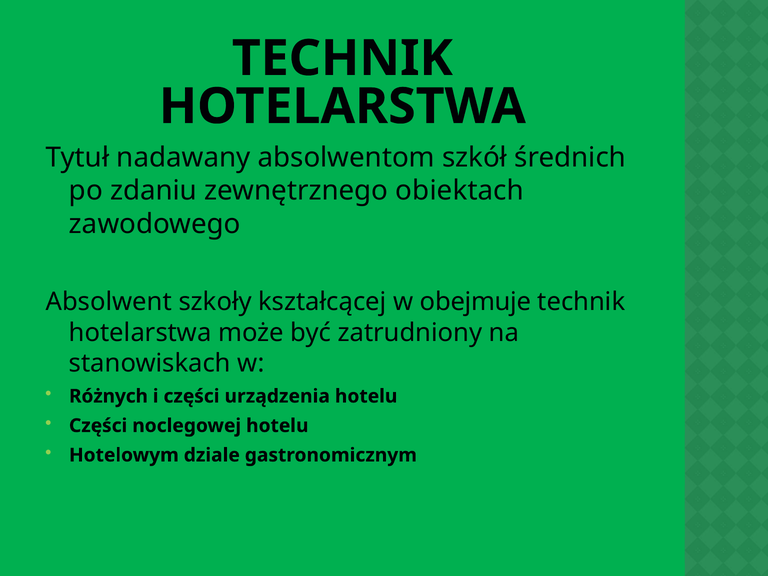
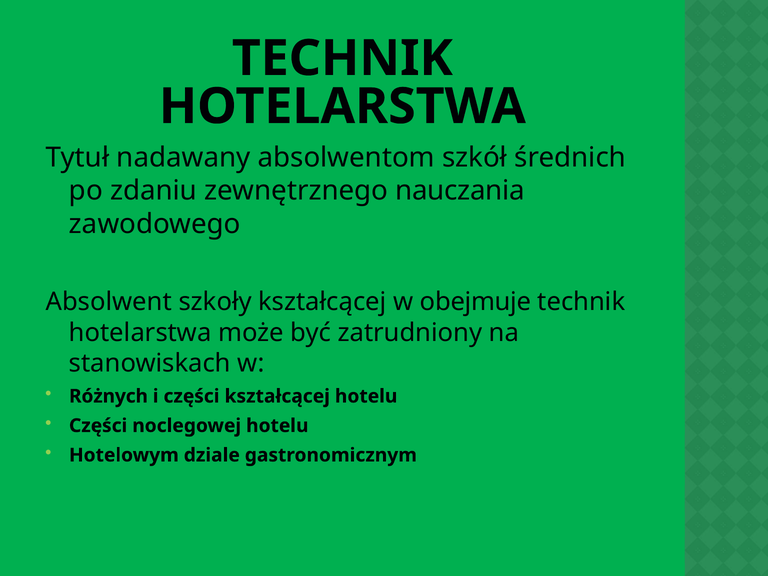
obiektach: obiektach -> nauczania
części urządzenia: urządzenia -> kształcącej
